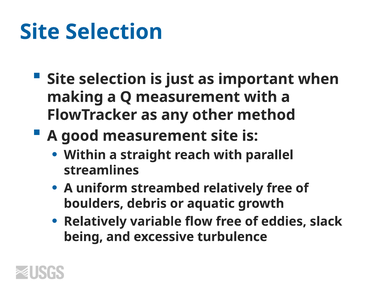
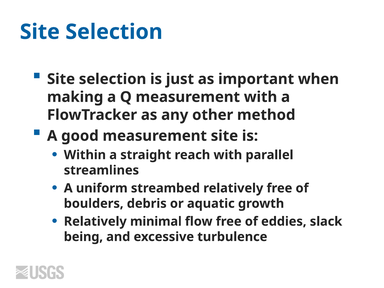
variable: variable -> minimal
